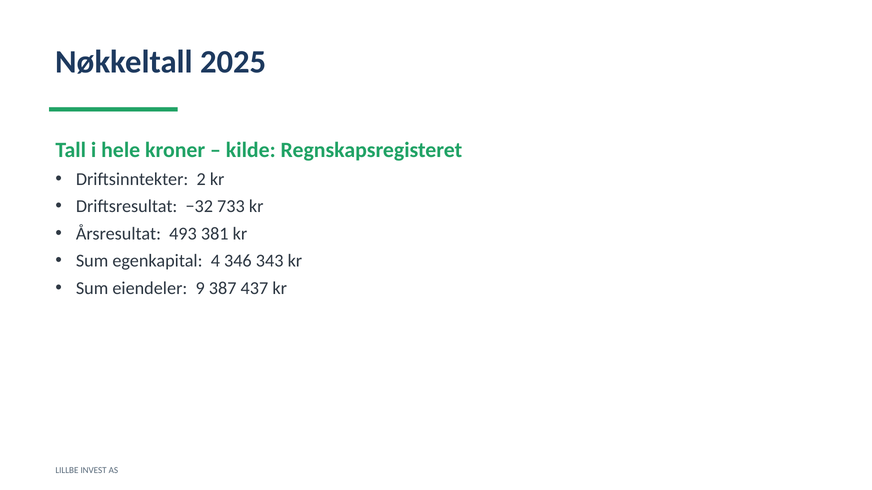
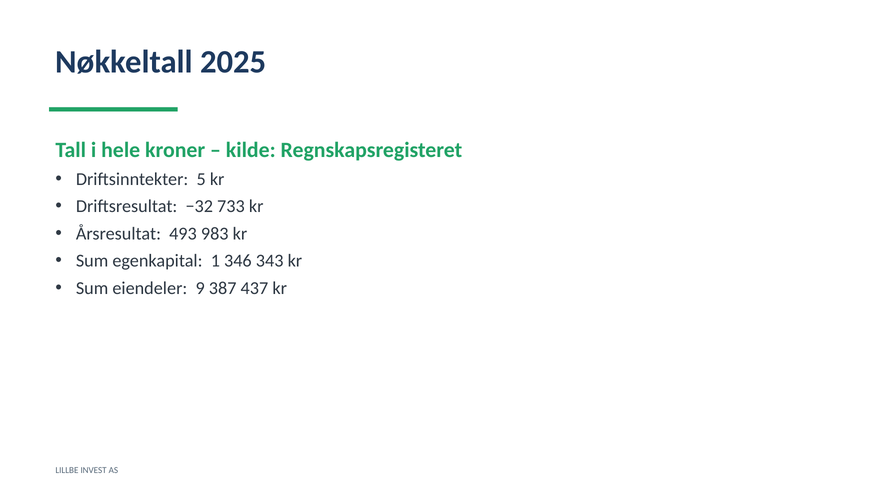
2: 2 -> 5
381: 381 -> 983
4: 4 -> 1
